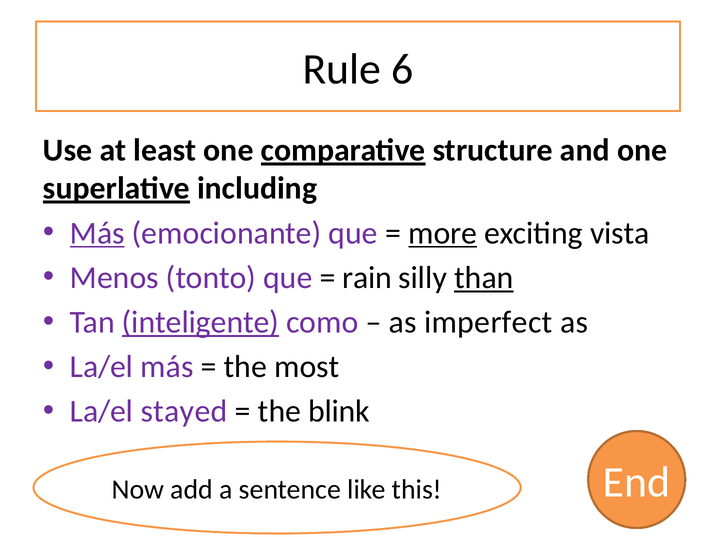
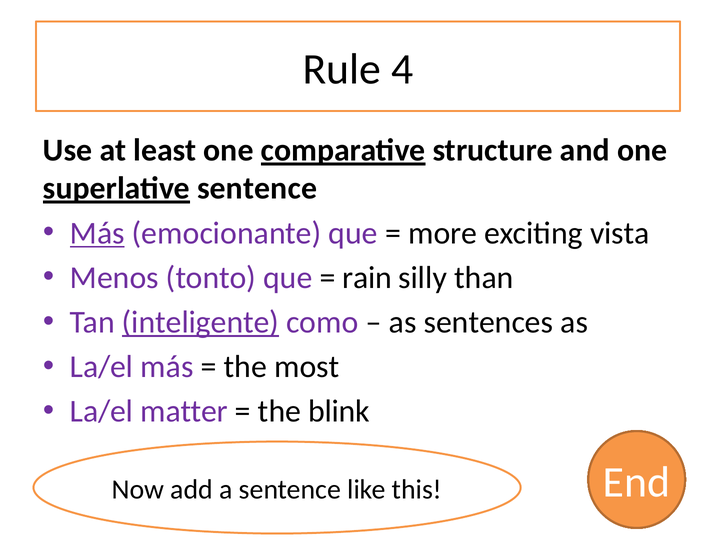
6: 6 -> 4
including at (257, 188): including -> sentence
more underline: present -> none
than underline: present -> none
imperfect: imperfect -> sentences
stayed: stayed -> matter
